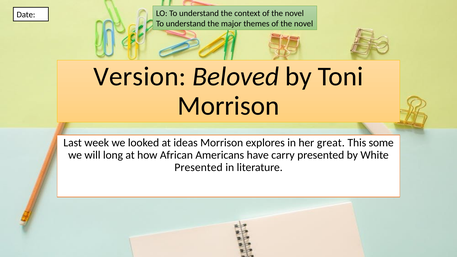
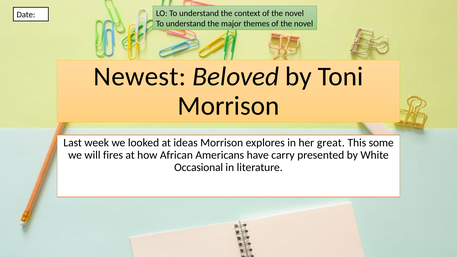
Version: Version -> Newest
long: long -> fires
Presented at (199, 168): Presented -> Occasional
